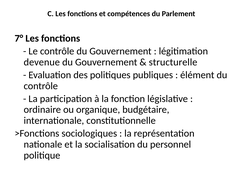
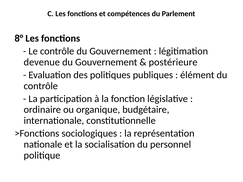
7°: 7° -> 8°
structurelle: structurelle -> postérieure
